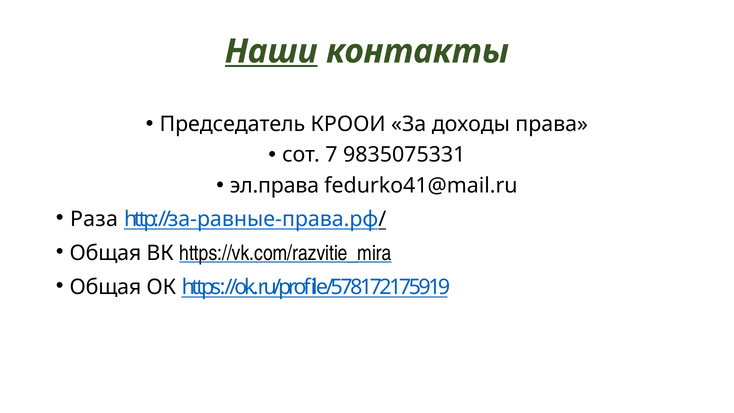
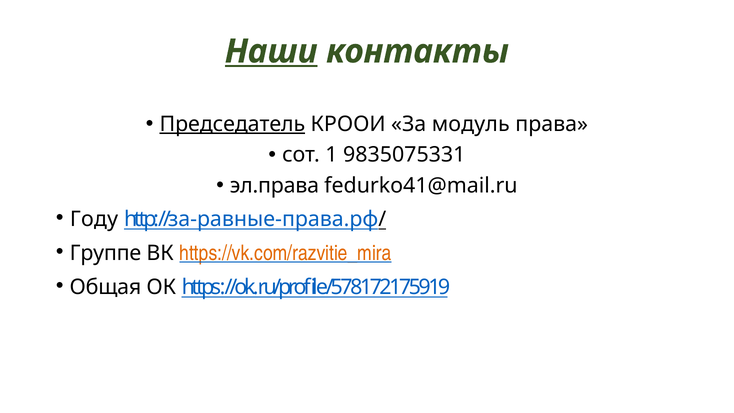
Председатель underline: none -> present
доходы: доходы -> модуль
7: 7 -> 1
Раза: Раза -> Году
Общая at (105, 253): Общая -> Группе
https://vk.com/razvitie_mira colour: black -> orange
